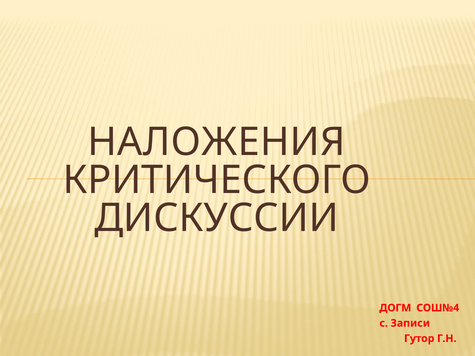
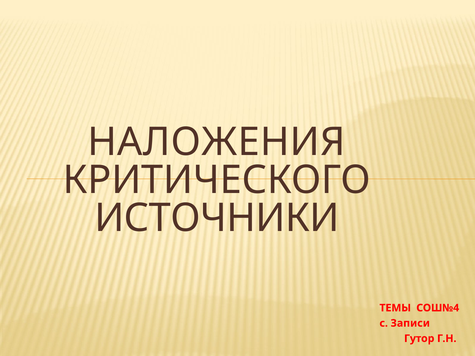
ДИСКУССИИ: ДИСКУССИИ -> ИСТОЧНИКИ
ДОГМ: ДОГМ -> ТЕМЫ
